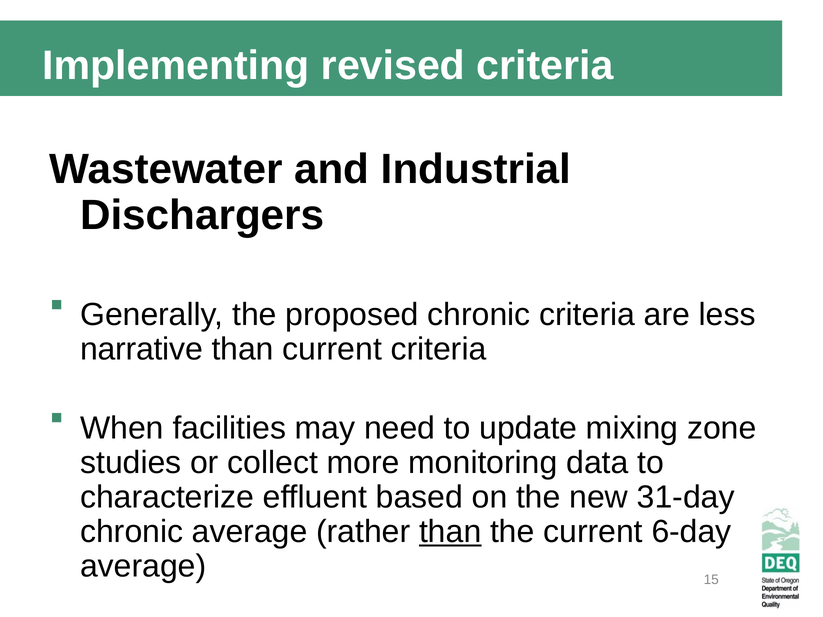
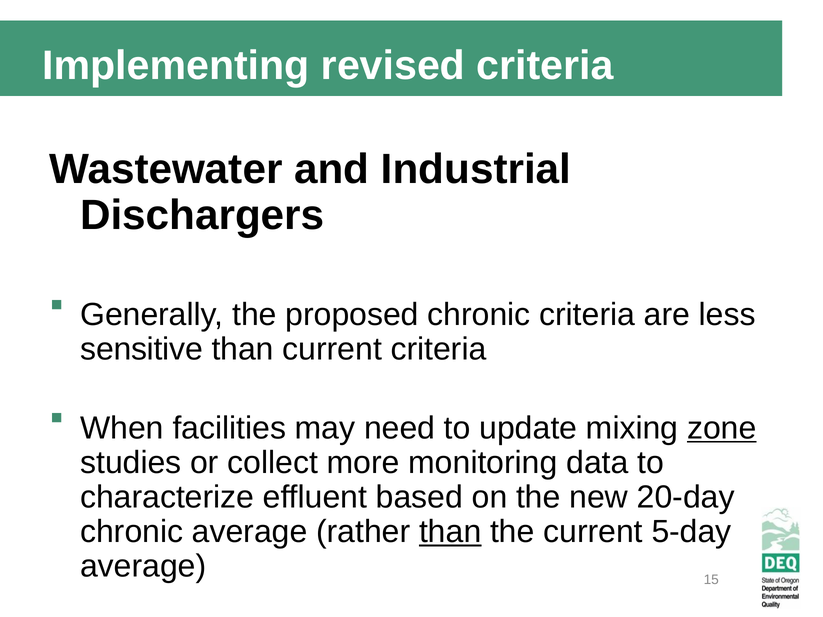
narrative: narrative -> sensitive
zone underline: none -> present
31-day: 31-day -> 20-day
6-day: 6-day -> 5-day
